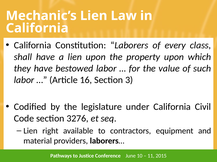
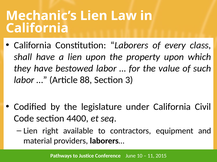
16: 16 -> 88
3276: 3276 -> 4400
